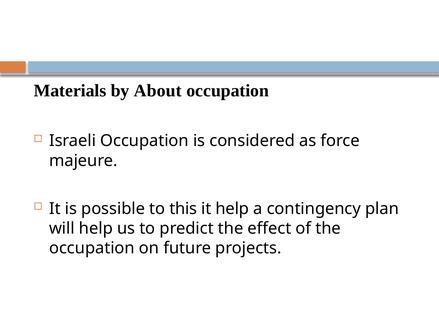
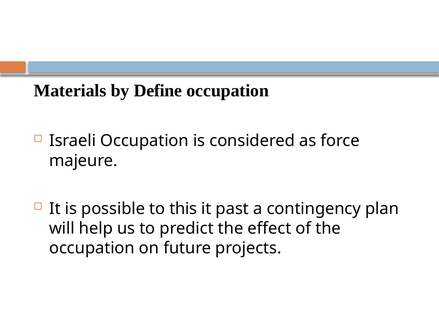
About: About -> Define
it help: help -> past
